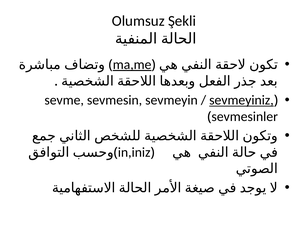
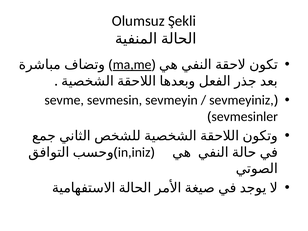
sevmeyiniz underline: present -> none
